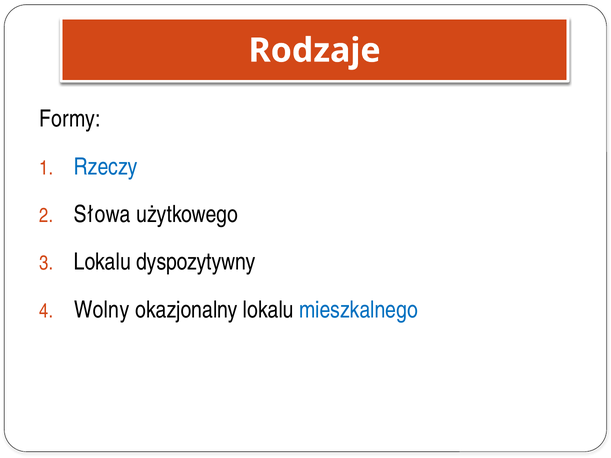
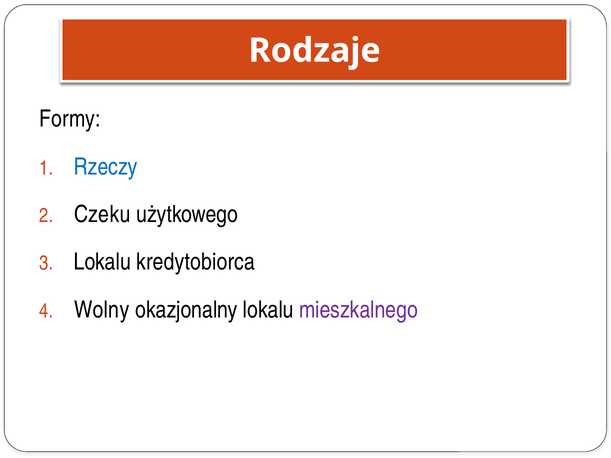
Słowa: Słowa -> Czeku
dyspozytywny: dyspozytywny -> kredytobiorca
mieszkalnego colour: blue -> purple
